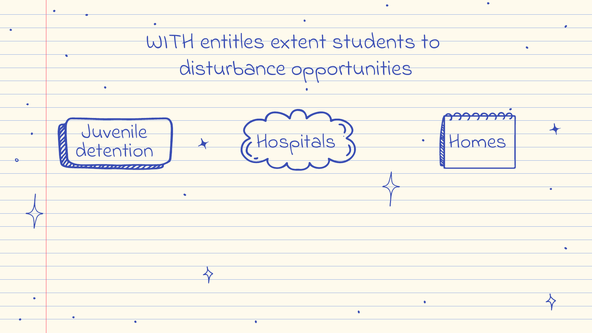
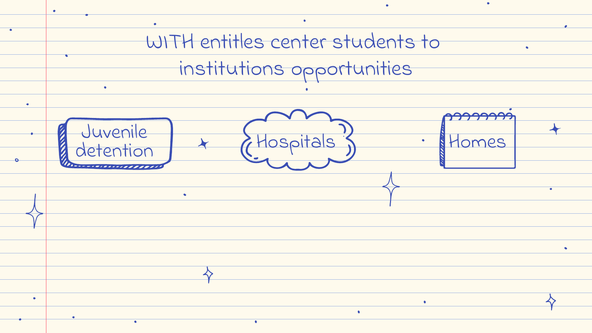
extent: extent -> center
disturbance: disturbance -> institutions
